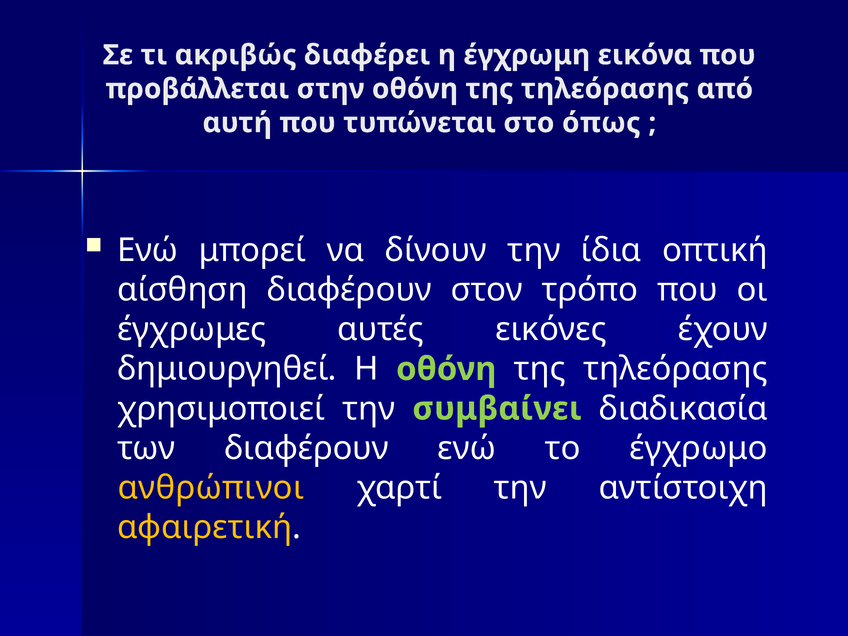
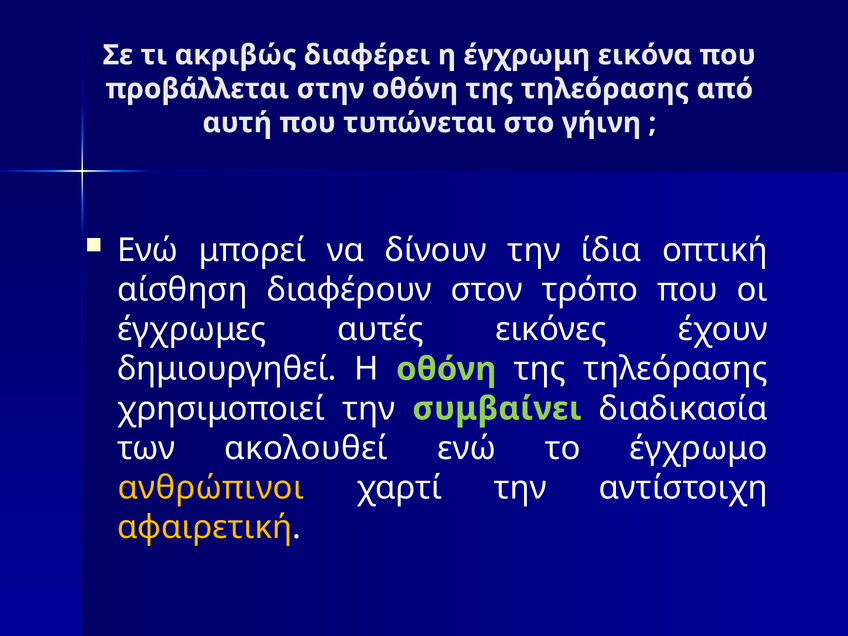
όπως: όπως -> γήινη
των διαφέρουν: διαφέρουν -> ακολουθεί
